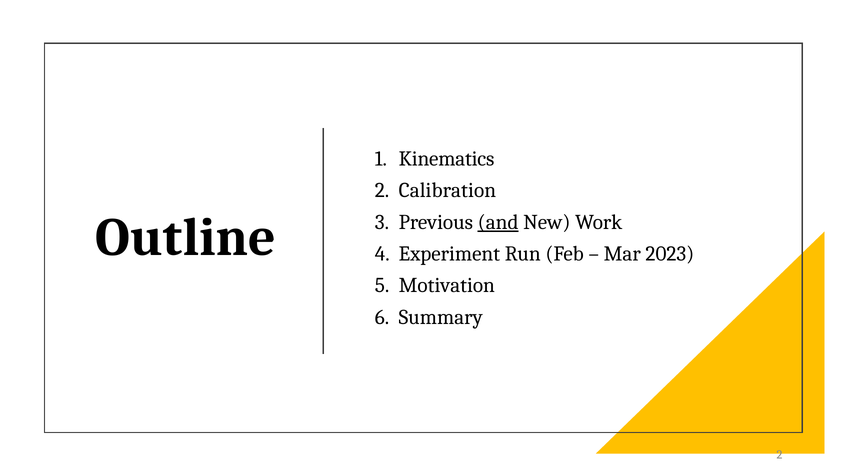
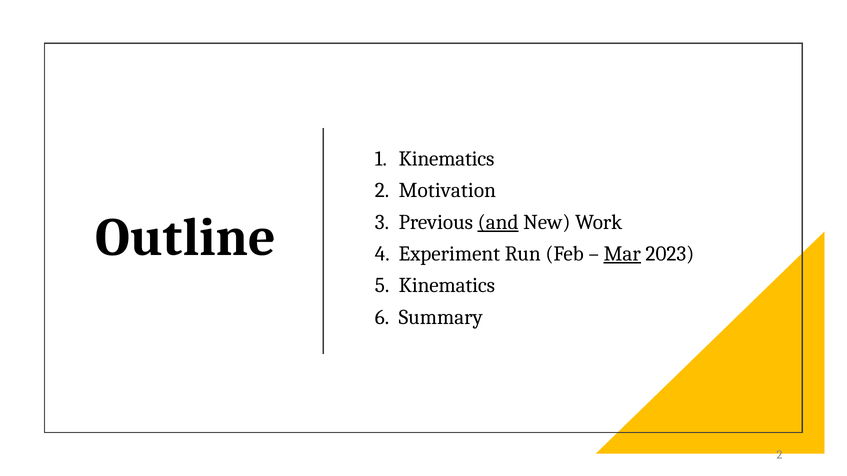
Calibration: Calibration -> Motivation
Mar underline: none -> present
Motivation at (447, 286): Motivation -> Kinematics
